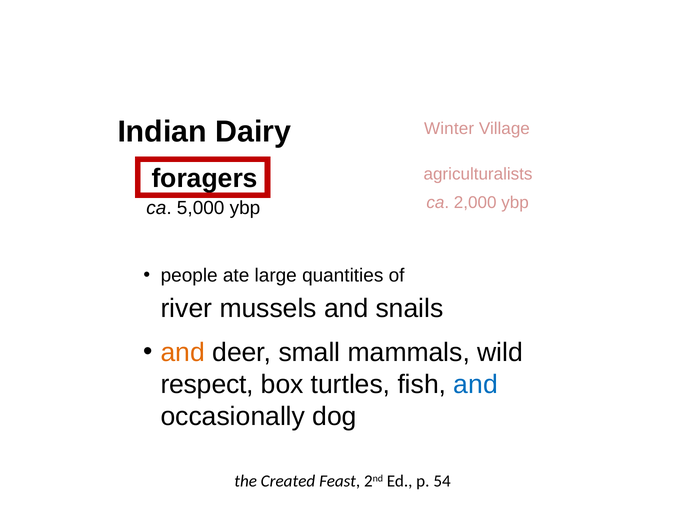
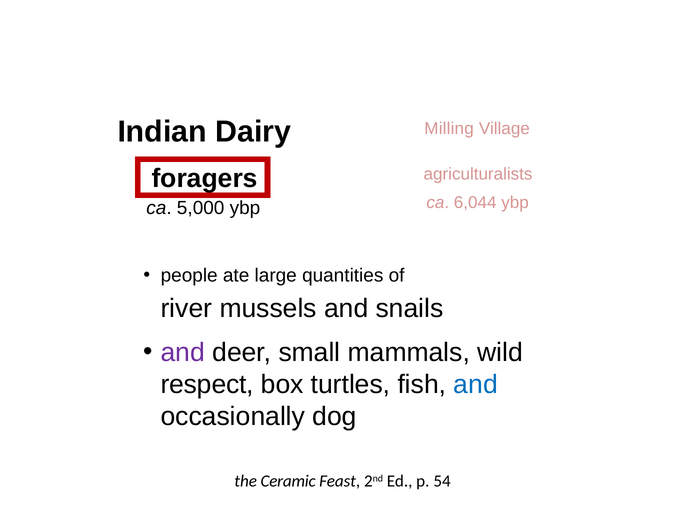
Winter: Winter -> Milling
2,000: 2,000 -> 6,044
and at (183, 353) colour: orange -> purple
Created: Created -> Ceramic
